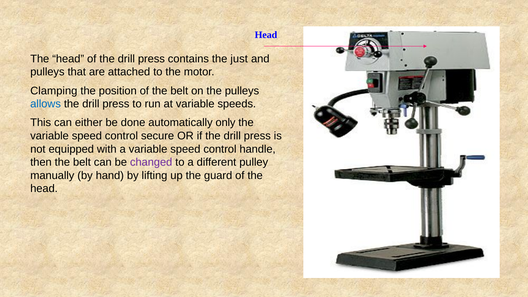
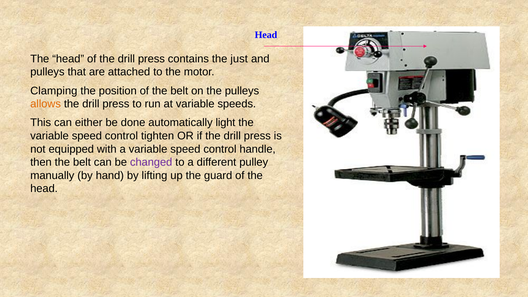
allows colour: blue -> orange
only: only -> light
secure: secure -> tighten
